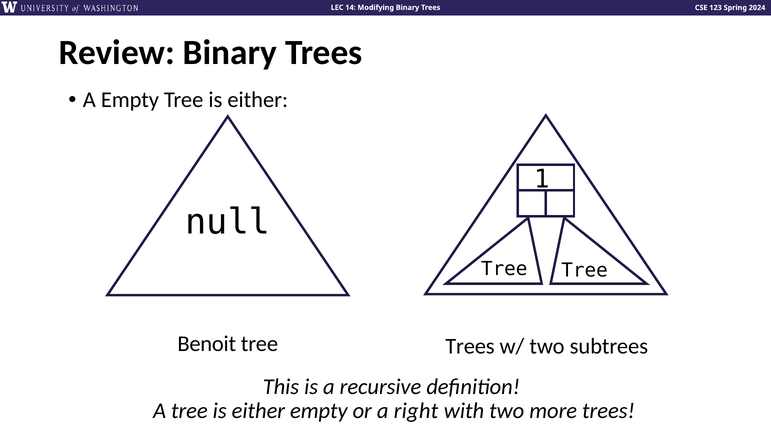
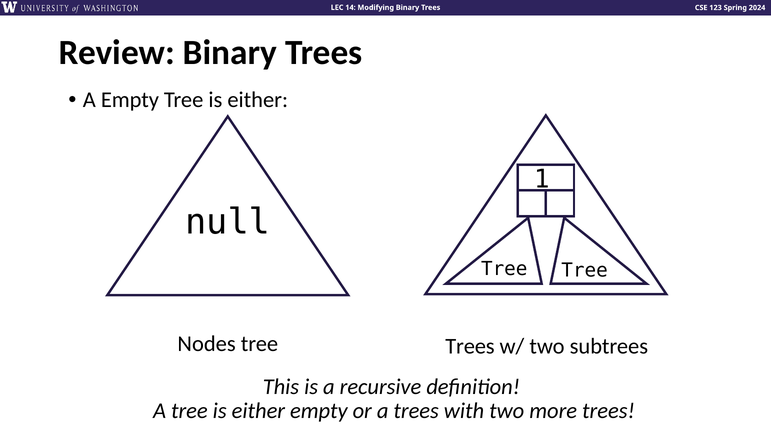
Benoit: Benoit -> Nodes
a right: right -> trees
